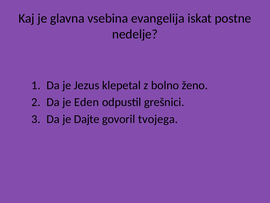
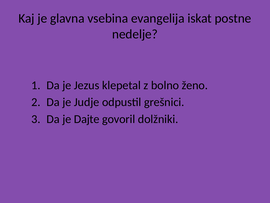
Eden: Eden -> Judje
tvojega: tvojega -> dolžniki
